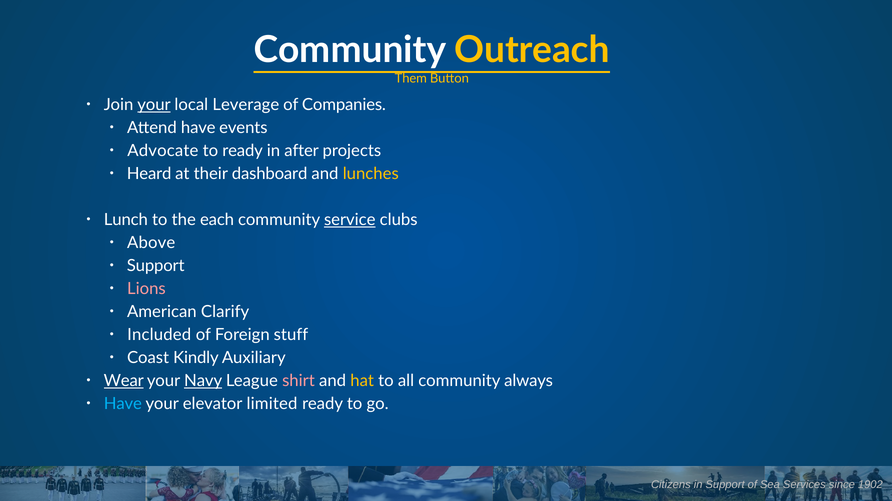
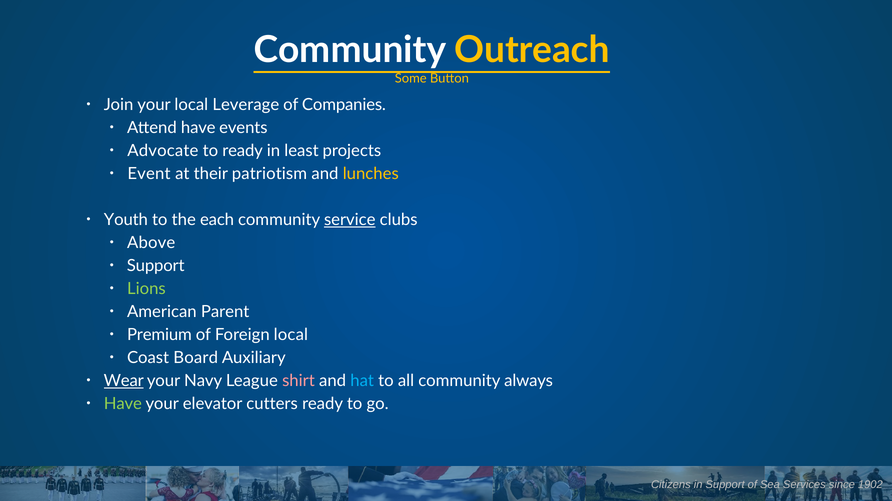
Them: Them -> Some
your at (154, 105) underline: present -> none
after: after -> least
Heard: Heard -> Event
dashboard: dashboard -> patriotism
Lunch: Lunch -> Youth
Lions colour: pink -> light green
Clarify: Clarify -> Parent
Included: Included -> Premium
Foreign stuff: stuff -> local
Kindly: Kindly -> Board
Navy underline: present -> none
hat colour: yellow -> light blue
Have at (123, 405) colour: light blue -> light green
limited: limited -> cutters
